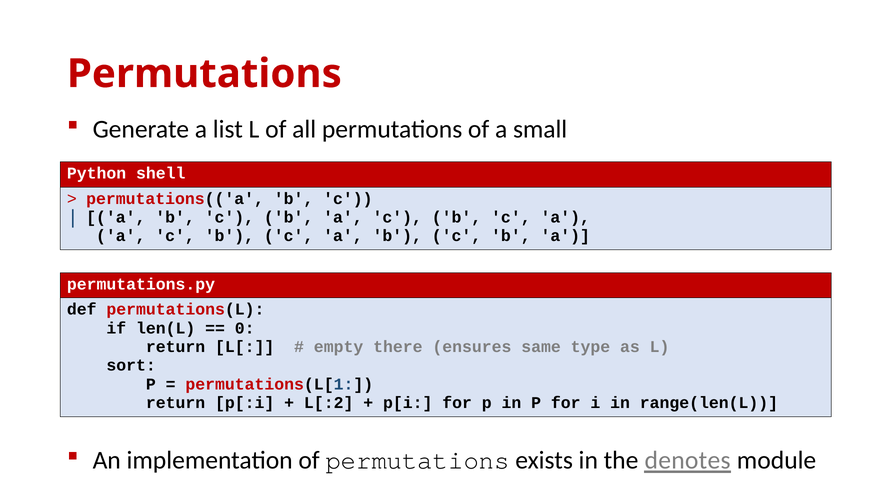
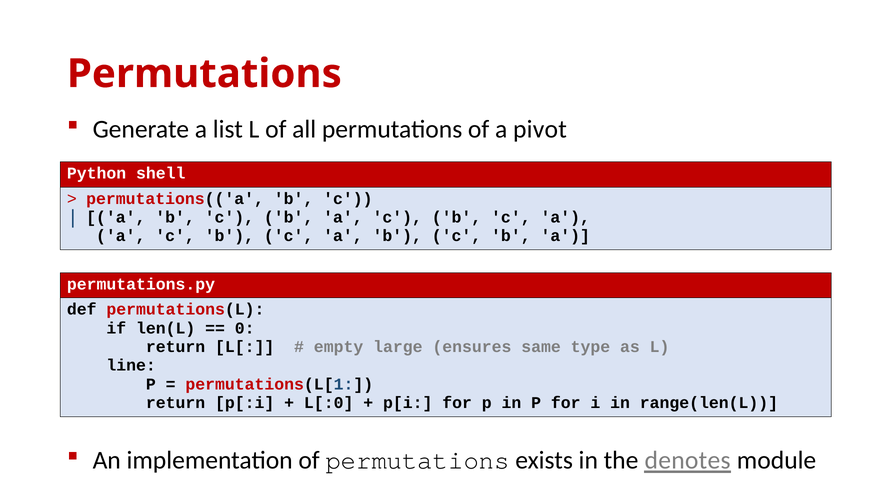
small: small -> pivot
there: there -> large
sort: sort -> line
L[:2: L[:2 -> L[:0
